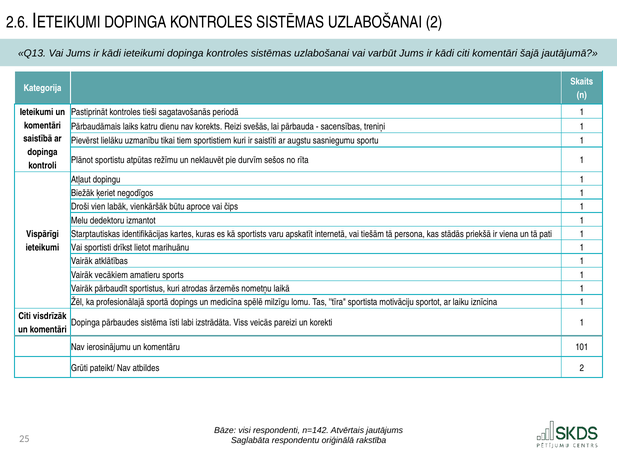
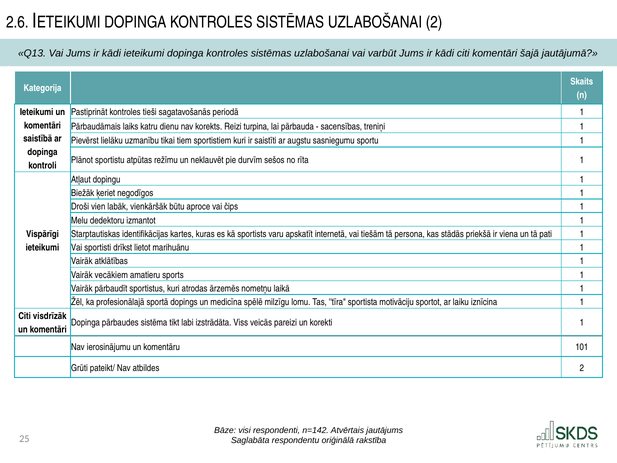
svešās: svešās -> turpina
īsti: īsti -> tikt
